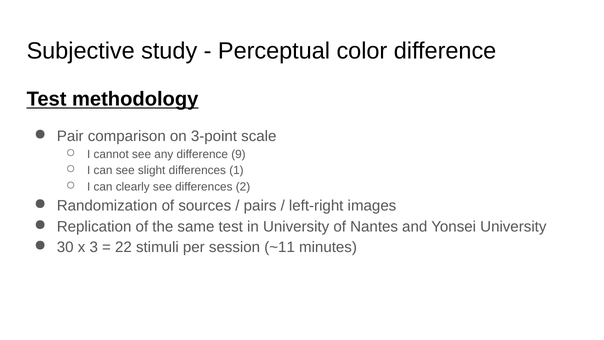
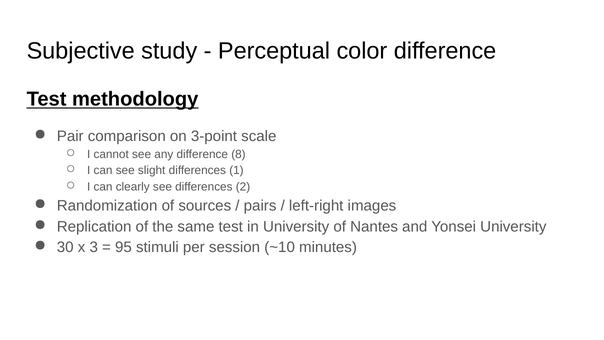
9: 9 -> 8
22: 22 -> 95
~11: ~11 -> ~10
